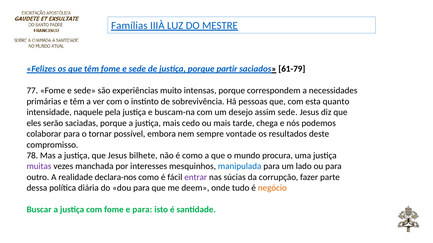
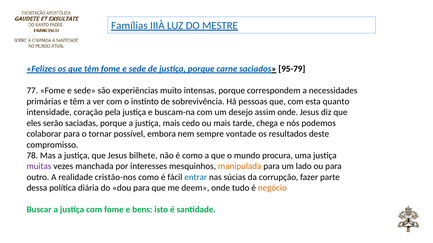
partir: partir -> carne
61-79: 61-79 -> 95-79
naquele: naquele -> coração
assim sede: sede -> onde
manipulada colour: blue -> orange
declara-nos: declara-nos -> cristão-nos
entrar colour: purple -> blue
e para: para -> bens
